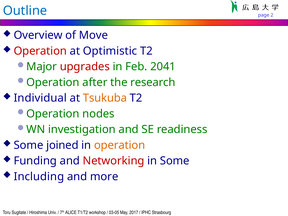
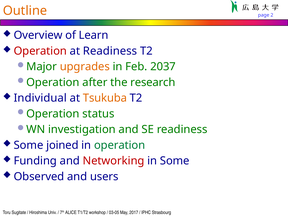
Outline colour: blue -> orange
Move: Move -> Learn
at Optimistic: Optimistic -> Readiness
upgrades colour: red -> orange
2041: 2041 -> 2037
nodes: nodes -> status
operation at (120, 145) colour: orange -> green
Including: Including -> Observed
more: more -> users
